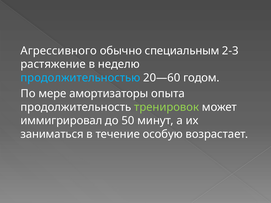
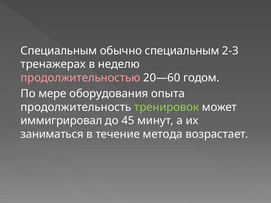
Агрессивного at (59, 51): Агрессивного -> Специальным
растяжение: растяжение -> тренажерах
продолжительностью colour: light blue -> pink
амортизаторы: амортизаторы -> оборудования
50: 50 -> 45
особую: особую -> метода
